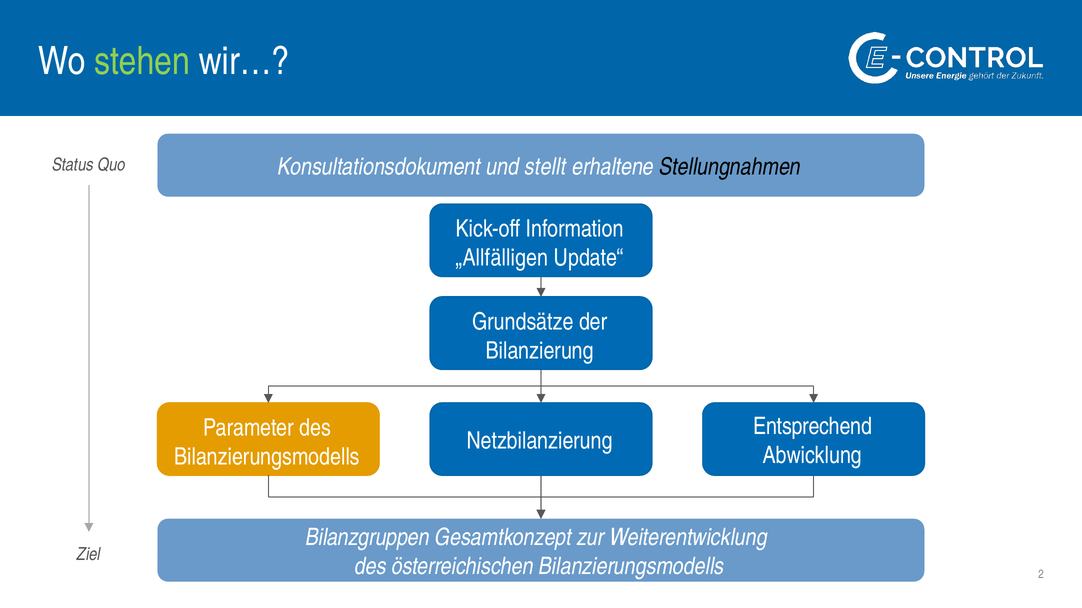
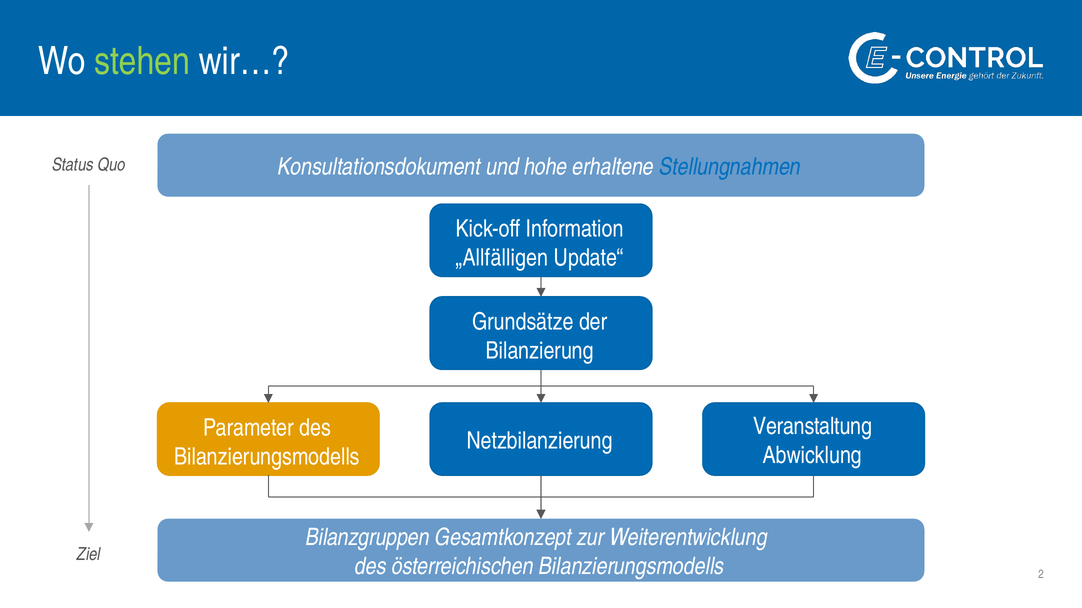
stellt: stellt -> hohe
Stellungnahmen colour: black -> blue
Entsprechend: Entsprechend -> Veranstaltung
